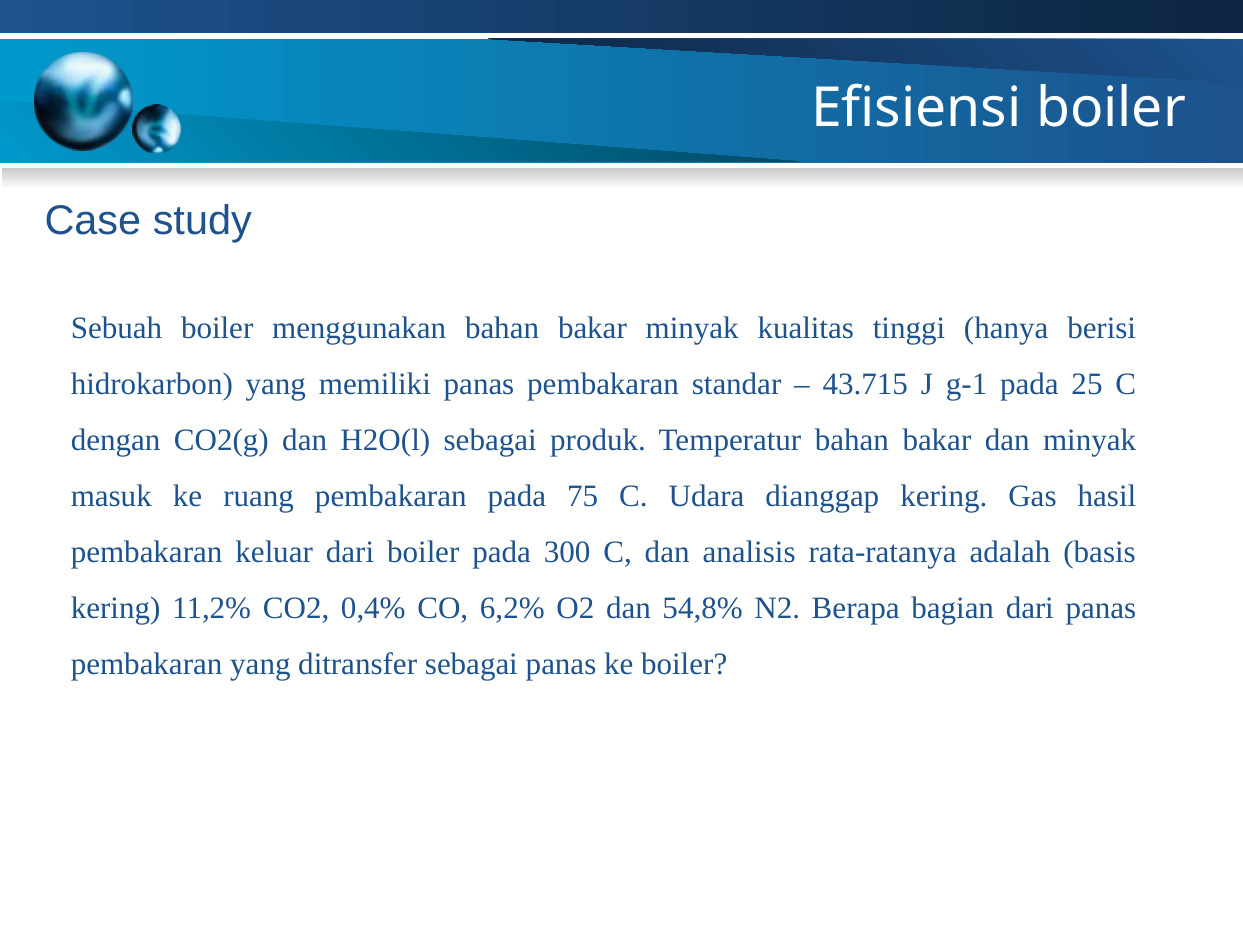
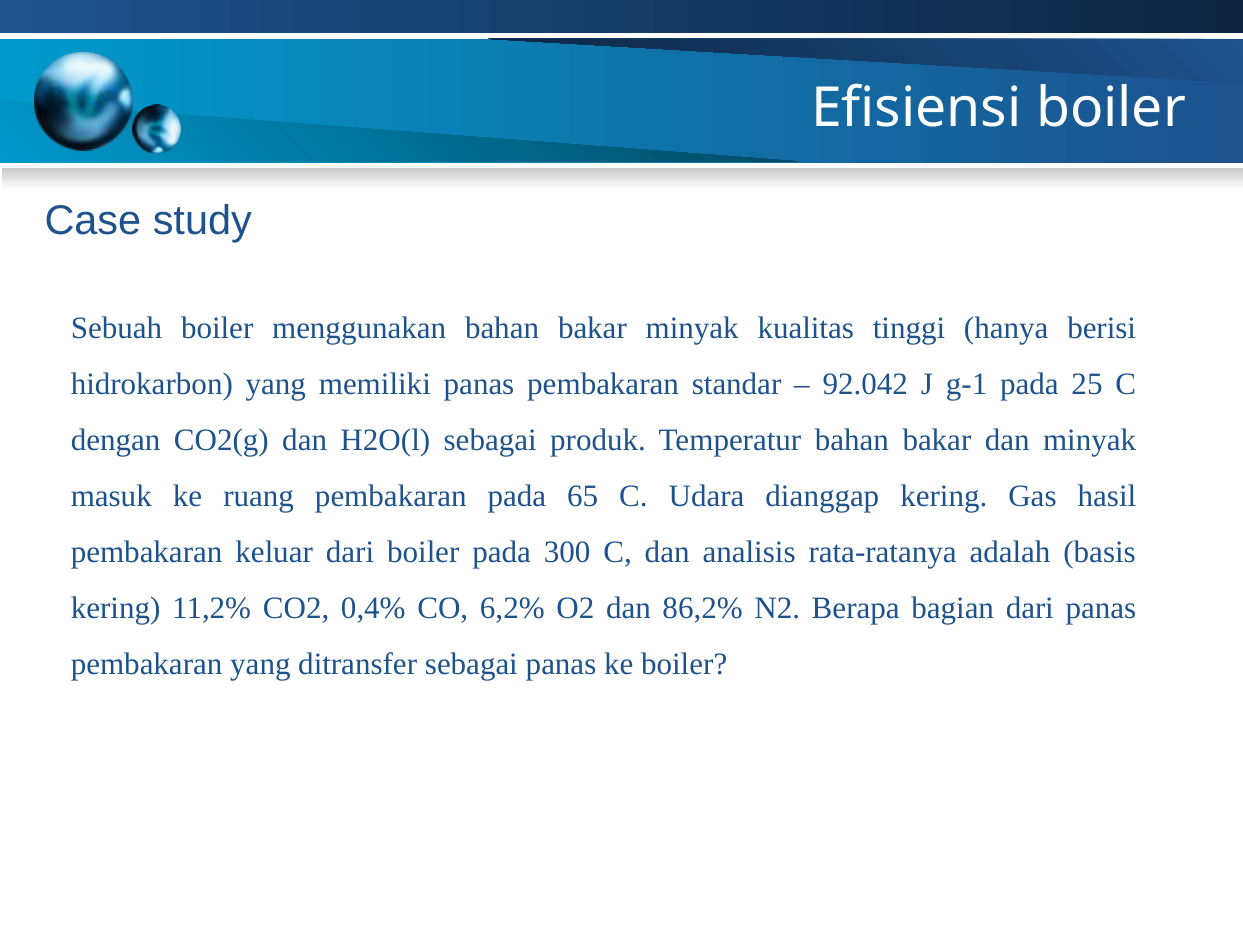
43.715: 43.715 -> 92.042
75: 75 -> 65
54,8%: 54,8% -> 86,2%
